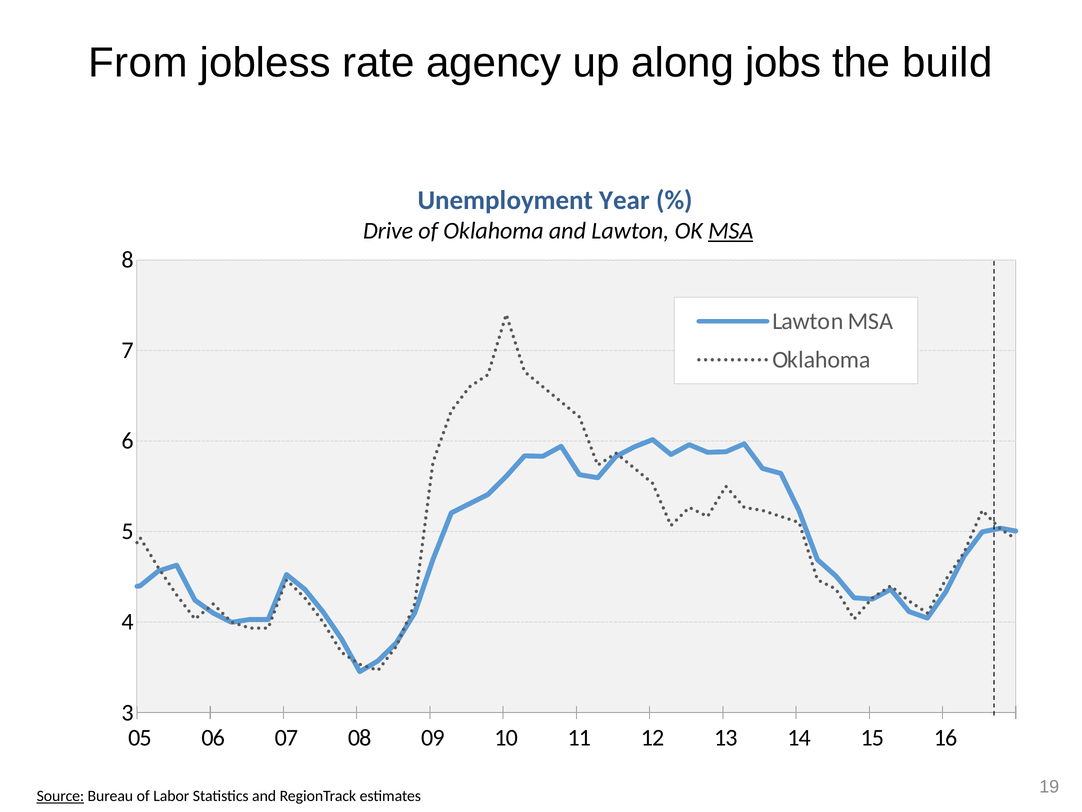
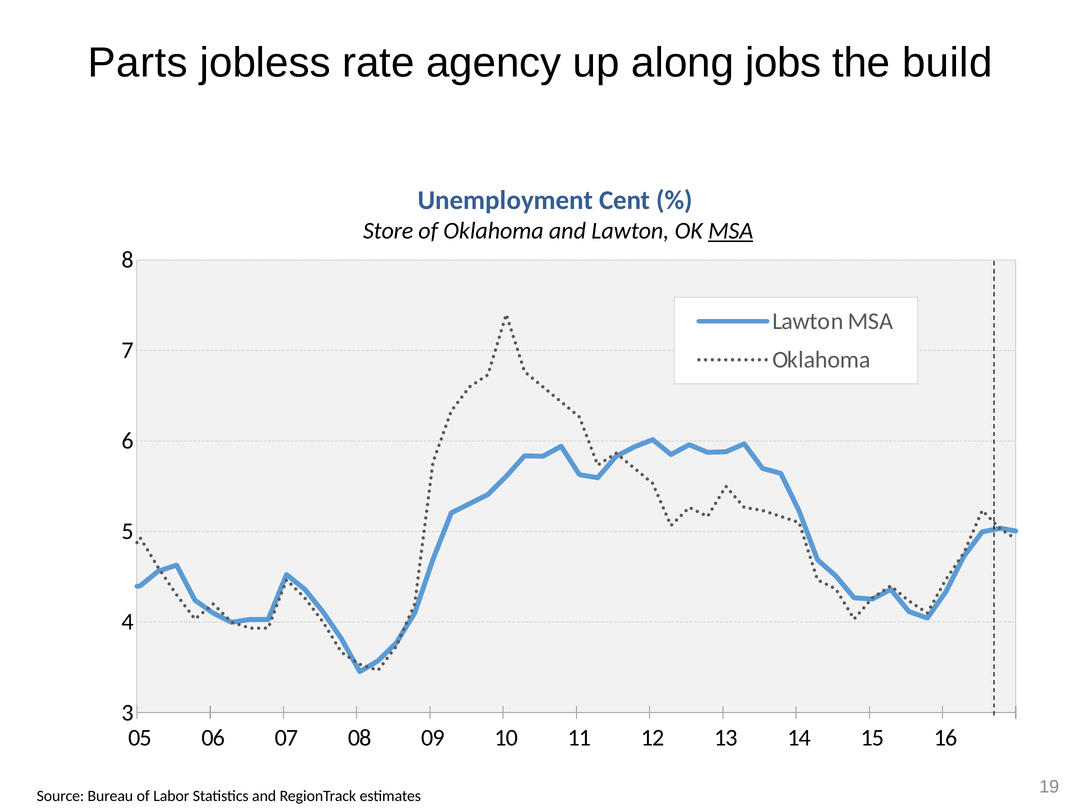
From: From -> Parts
Year: Year -> Cent
Drive: Drive -> Store
Source underline: present -> none
